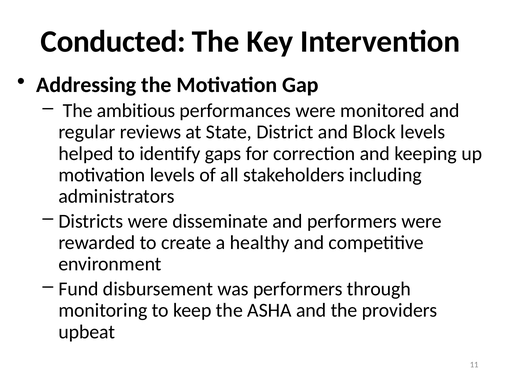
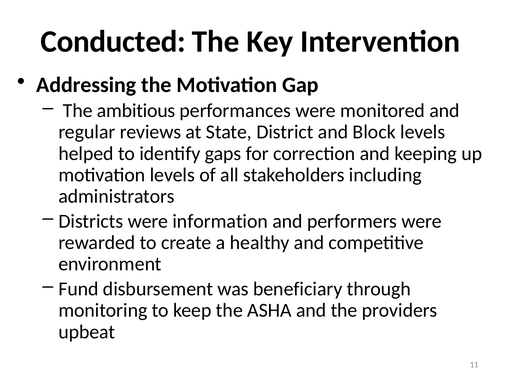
disseminate: disseminate -> information
was performers: performers -> beneficiary
